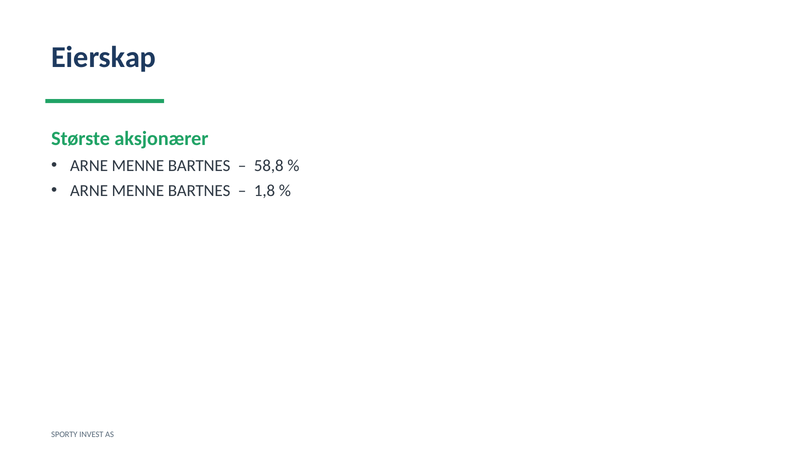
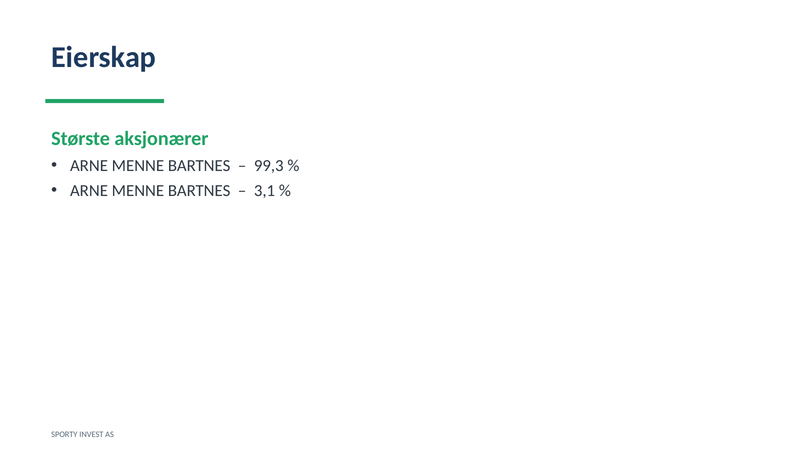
58,8: 58,8 -> 99,3
1,8: 1,8 -> 3,1
